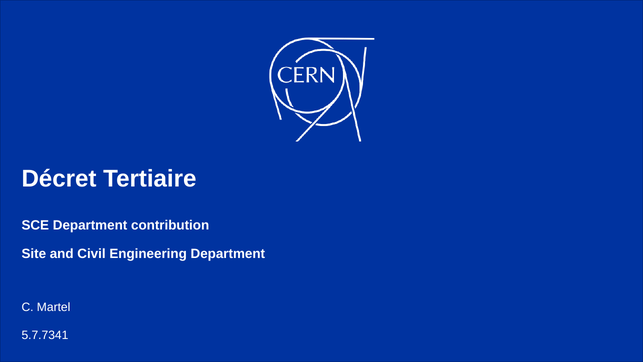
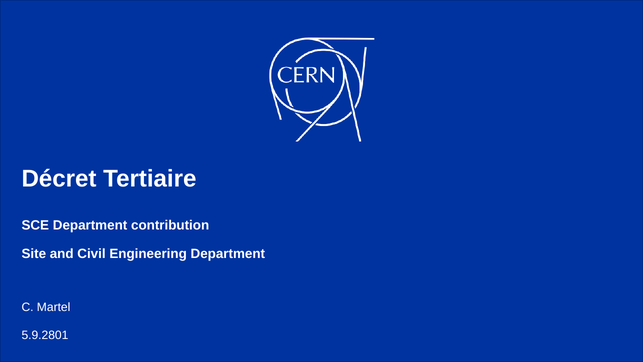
5.7.7341: 5.7.7341 -> 5.9.2801
